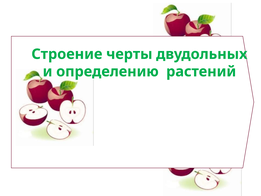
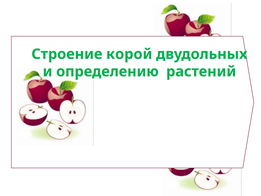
черты: черты -> корой
